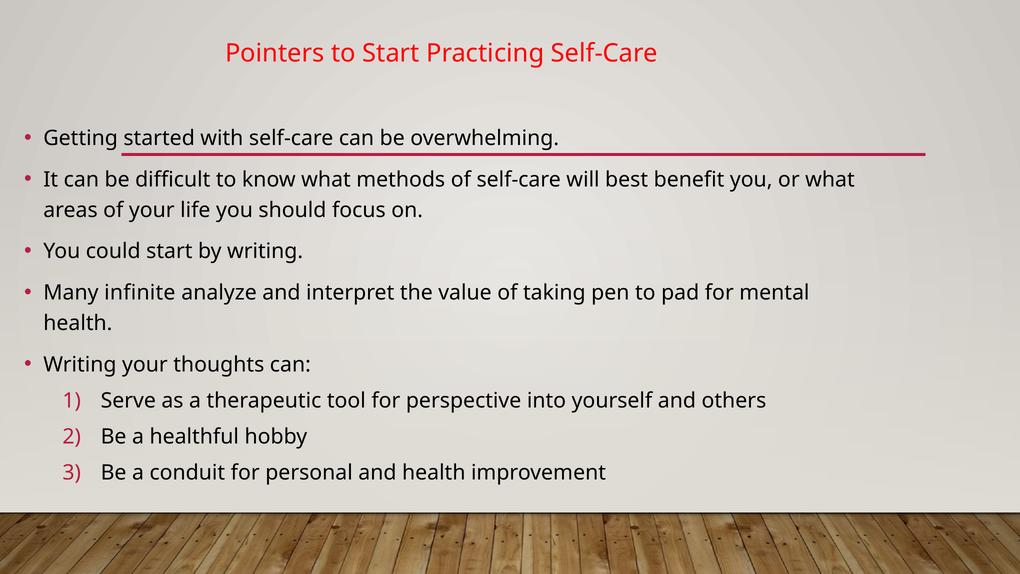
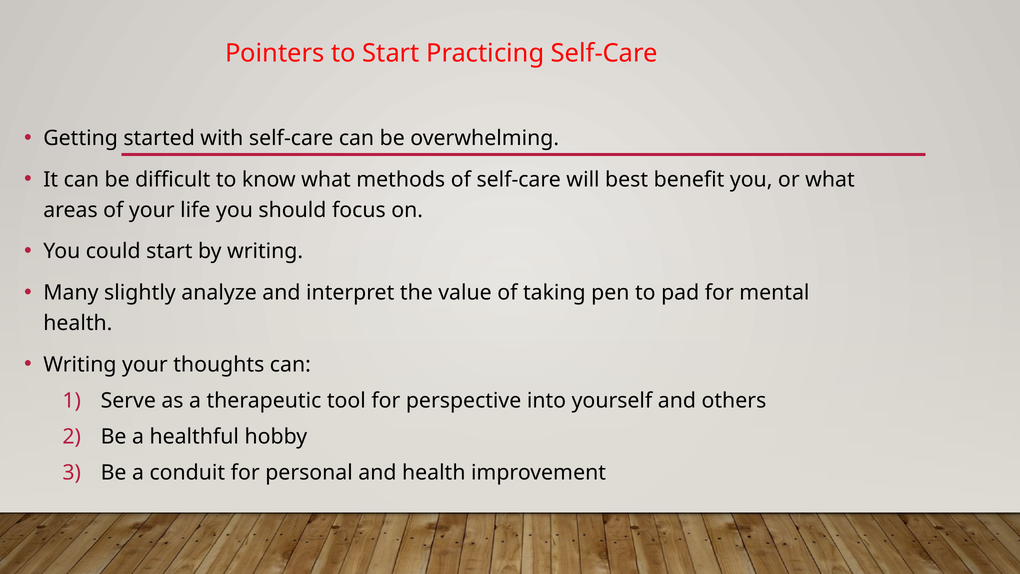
infinite: infinite -> slightly
